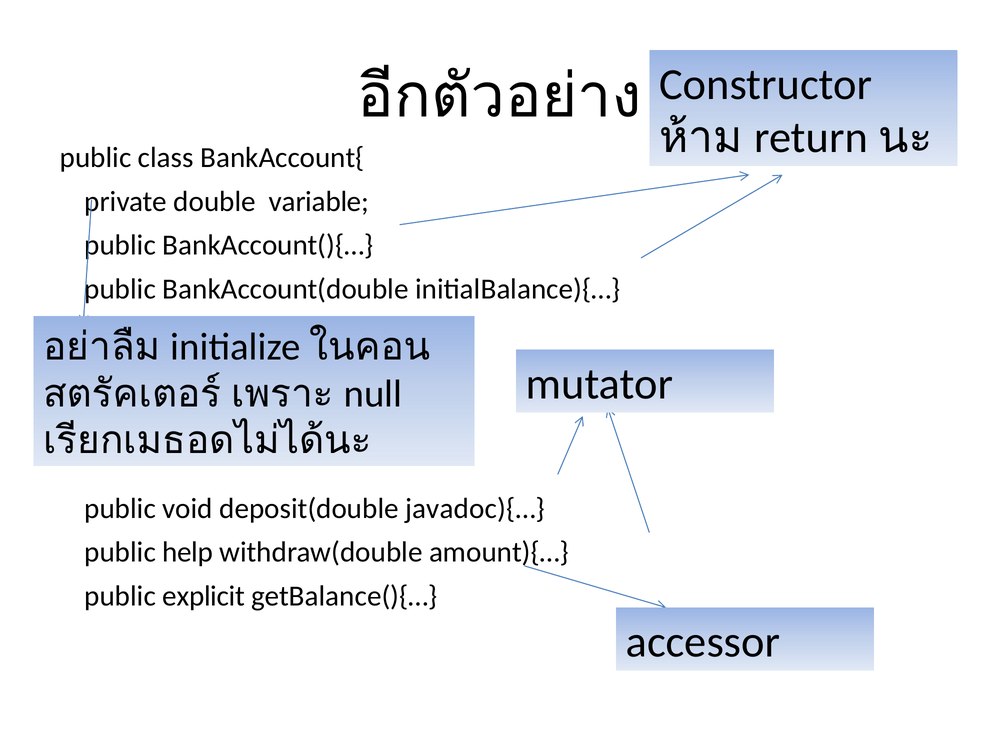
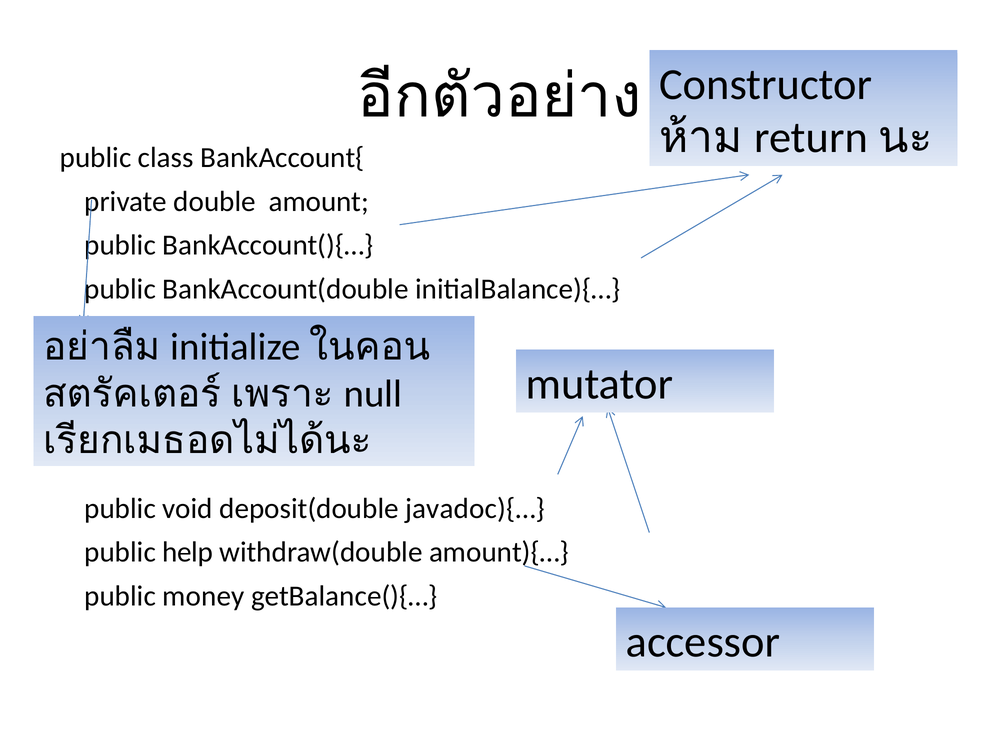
variable: variable -> amount
explicit: explicit -> money
